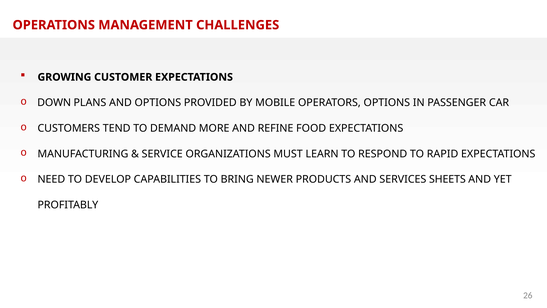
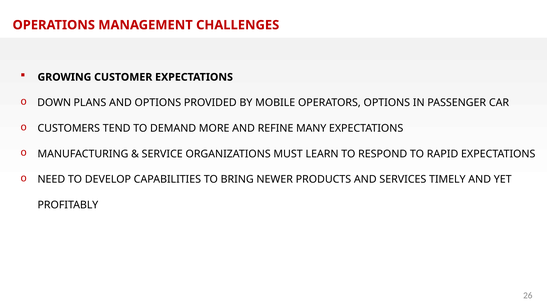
FOOD: FOOD -> MANY
SHEETS: SHEETS -> TIMELY
